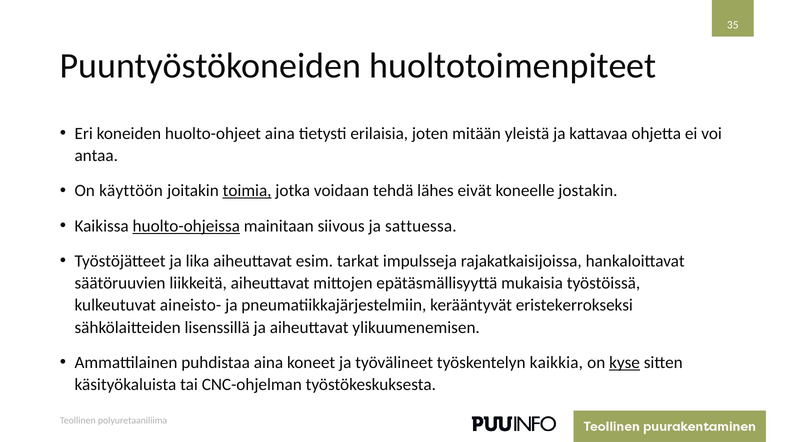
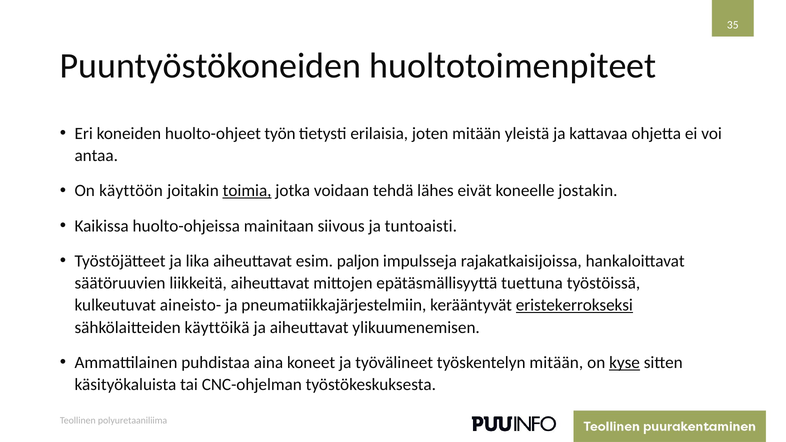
huolto-ohjeet aina: aina -> työn
huolto-ohjeissa underline: present -> none
sattuessa: sattuessa -> tuntoaisti
tarkat: tarkat -> paljon
mukaisia: mukaisia -> tuettuna
eristekerrokseksi underline: none -> present
lisenssillä: lisenssillä -> käyttöikä
työskentelyn kaikkia: kaikkia -> mitään
